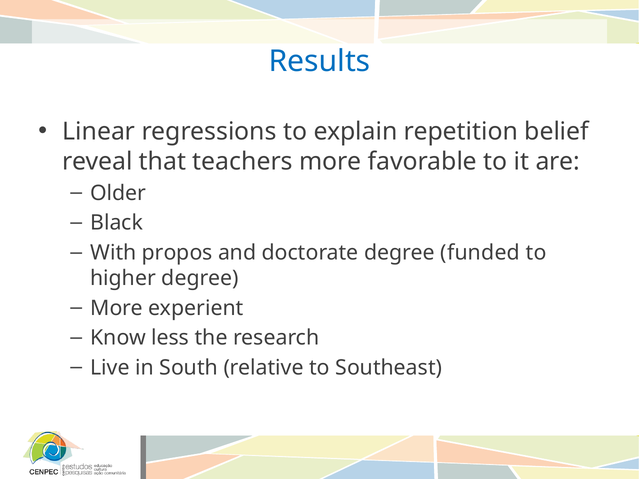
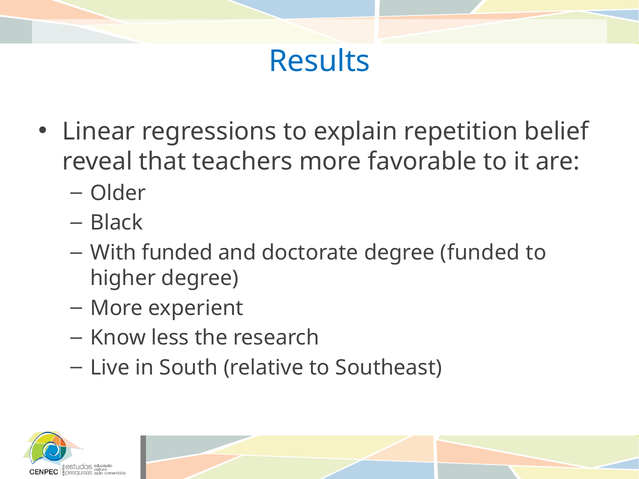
With propos: propos -> funded
